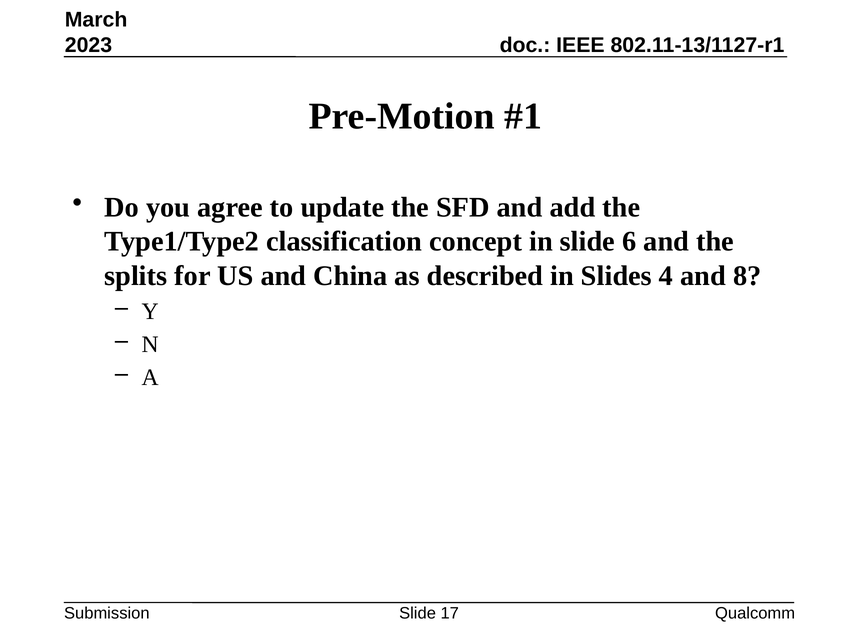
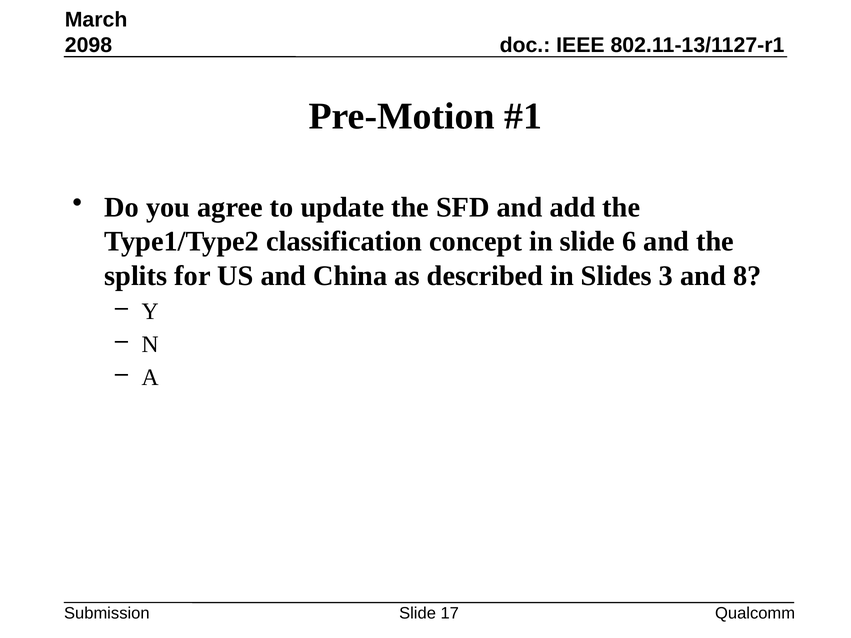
2023: 2023 -> 2098
4: 4 -> 3
